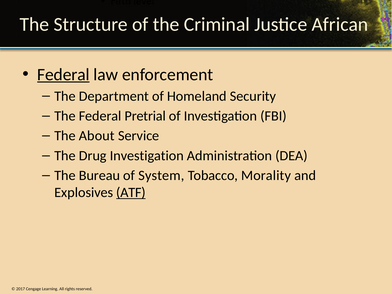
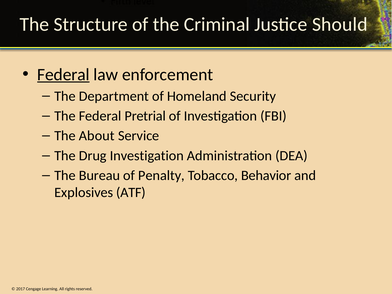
African: African -> Should
System: System -> Penalty
Morality: Morality -> Behavior
ATF underline: present -> none
